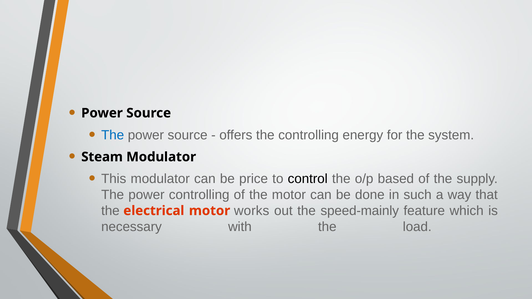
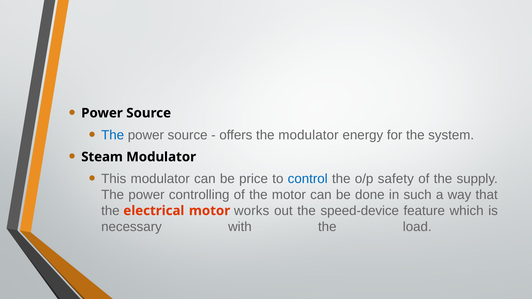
the controlling: controlling -> modulator
control colour: black -> blue
based: based -> safety
speed-mainly: speed-mainly -> speed-device
